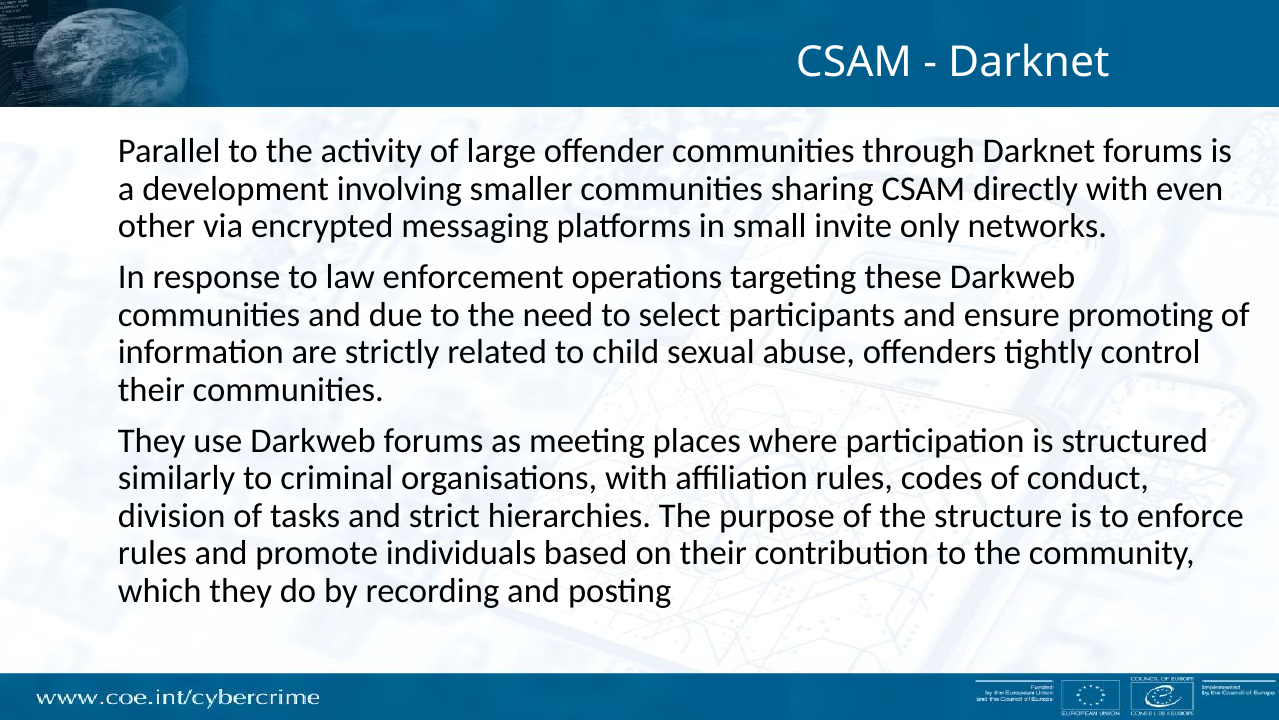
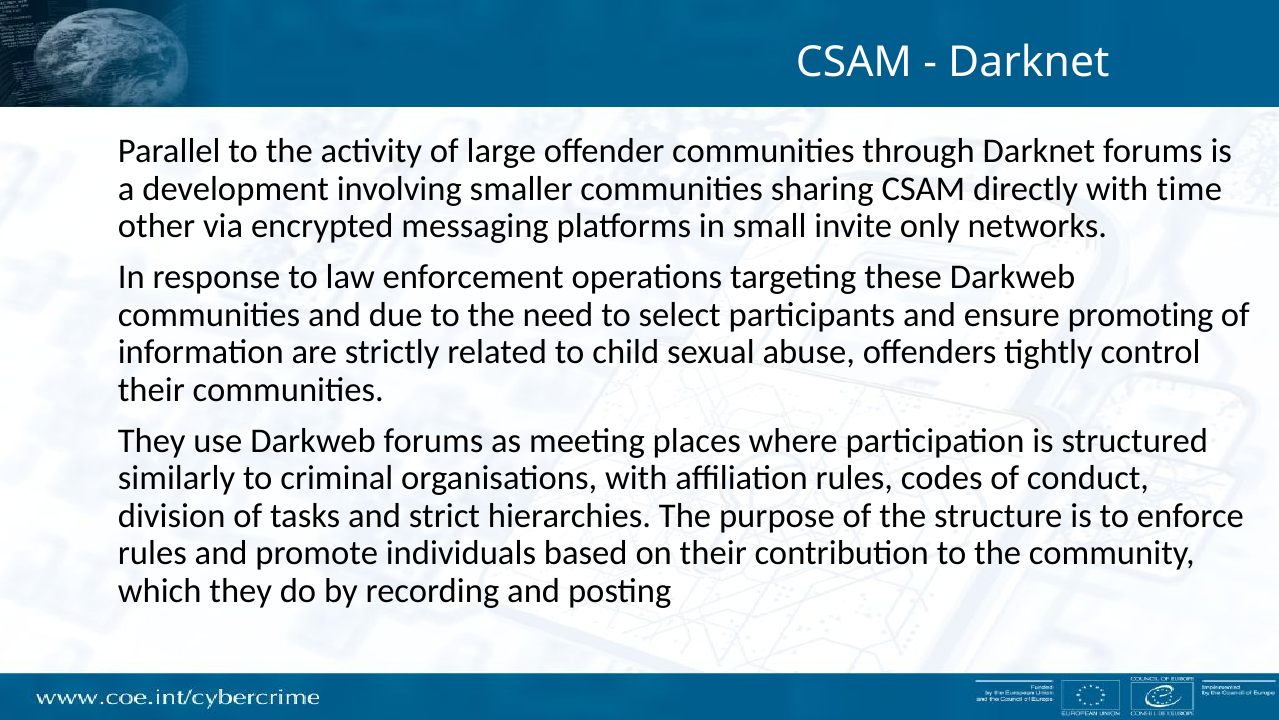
even: even -> time
